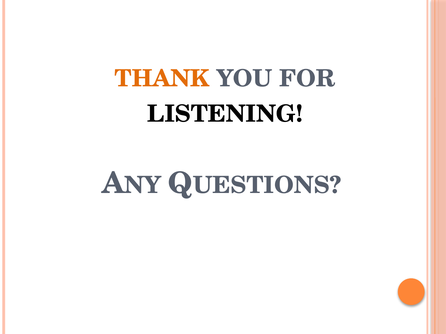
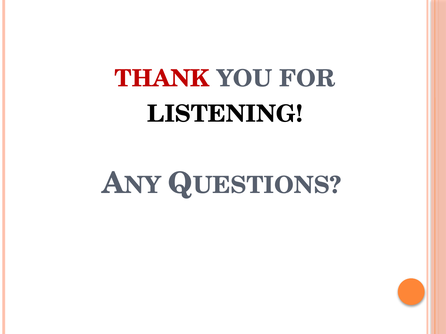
THANK colour: orange -> red
